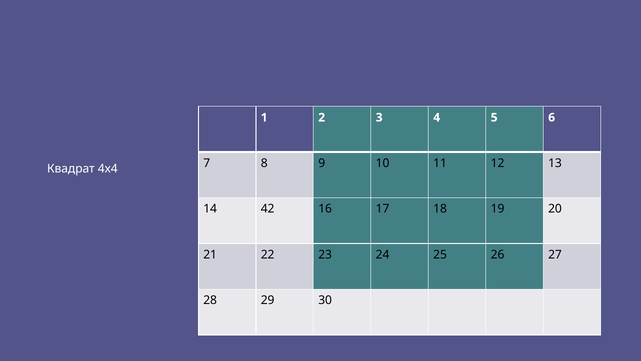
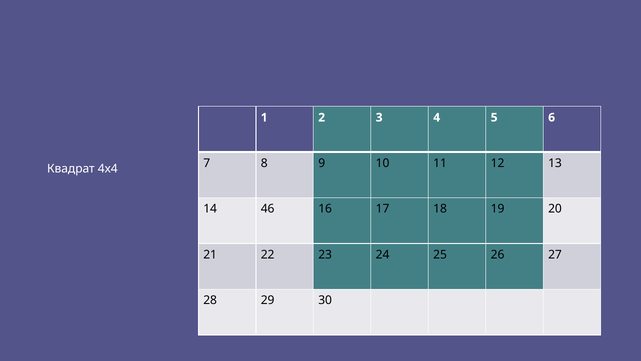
42: 42 -> 46
